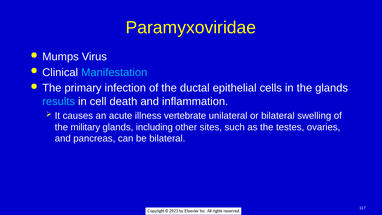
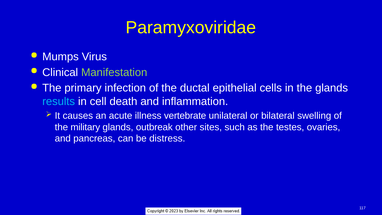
Manifestation colour: light blue -> light green
including: including -> outbreak
be bilateral: bilateral -> distress
